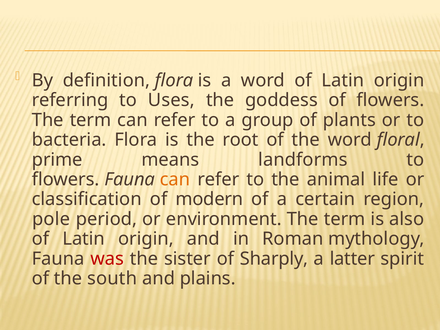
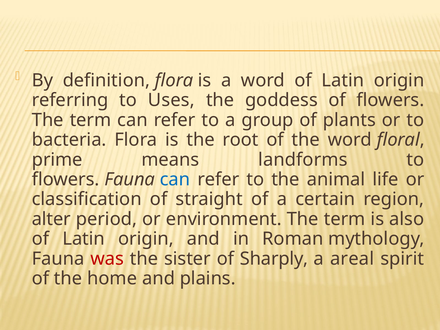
can at (175, 179) colour: orange -> blue
modern: modern -> straight
pole: pole -> alter
latter: latter -> areal
south: south -> home
